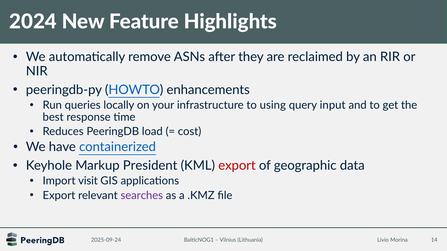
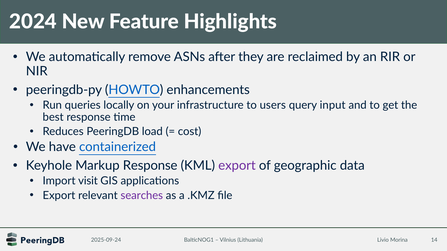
using: using -> users
Markup President: President -> Response
export at (237, 166) colour: red -> purple
